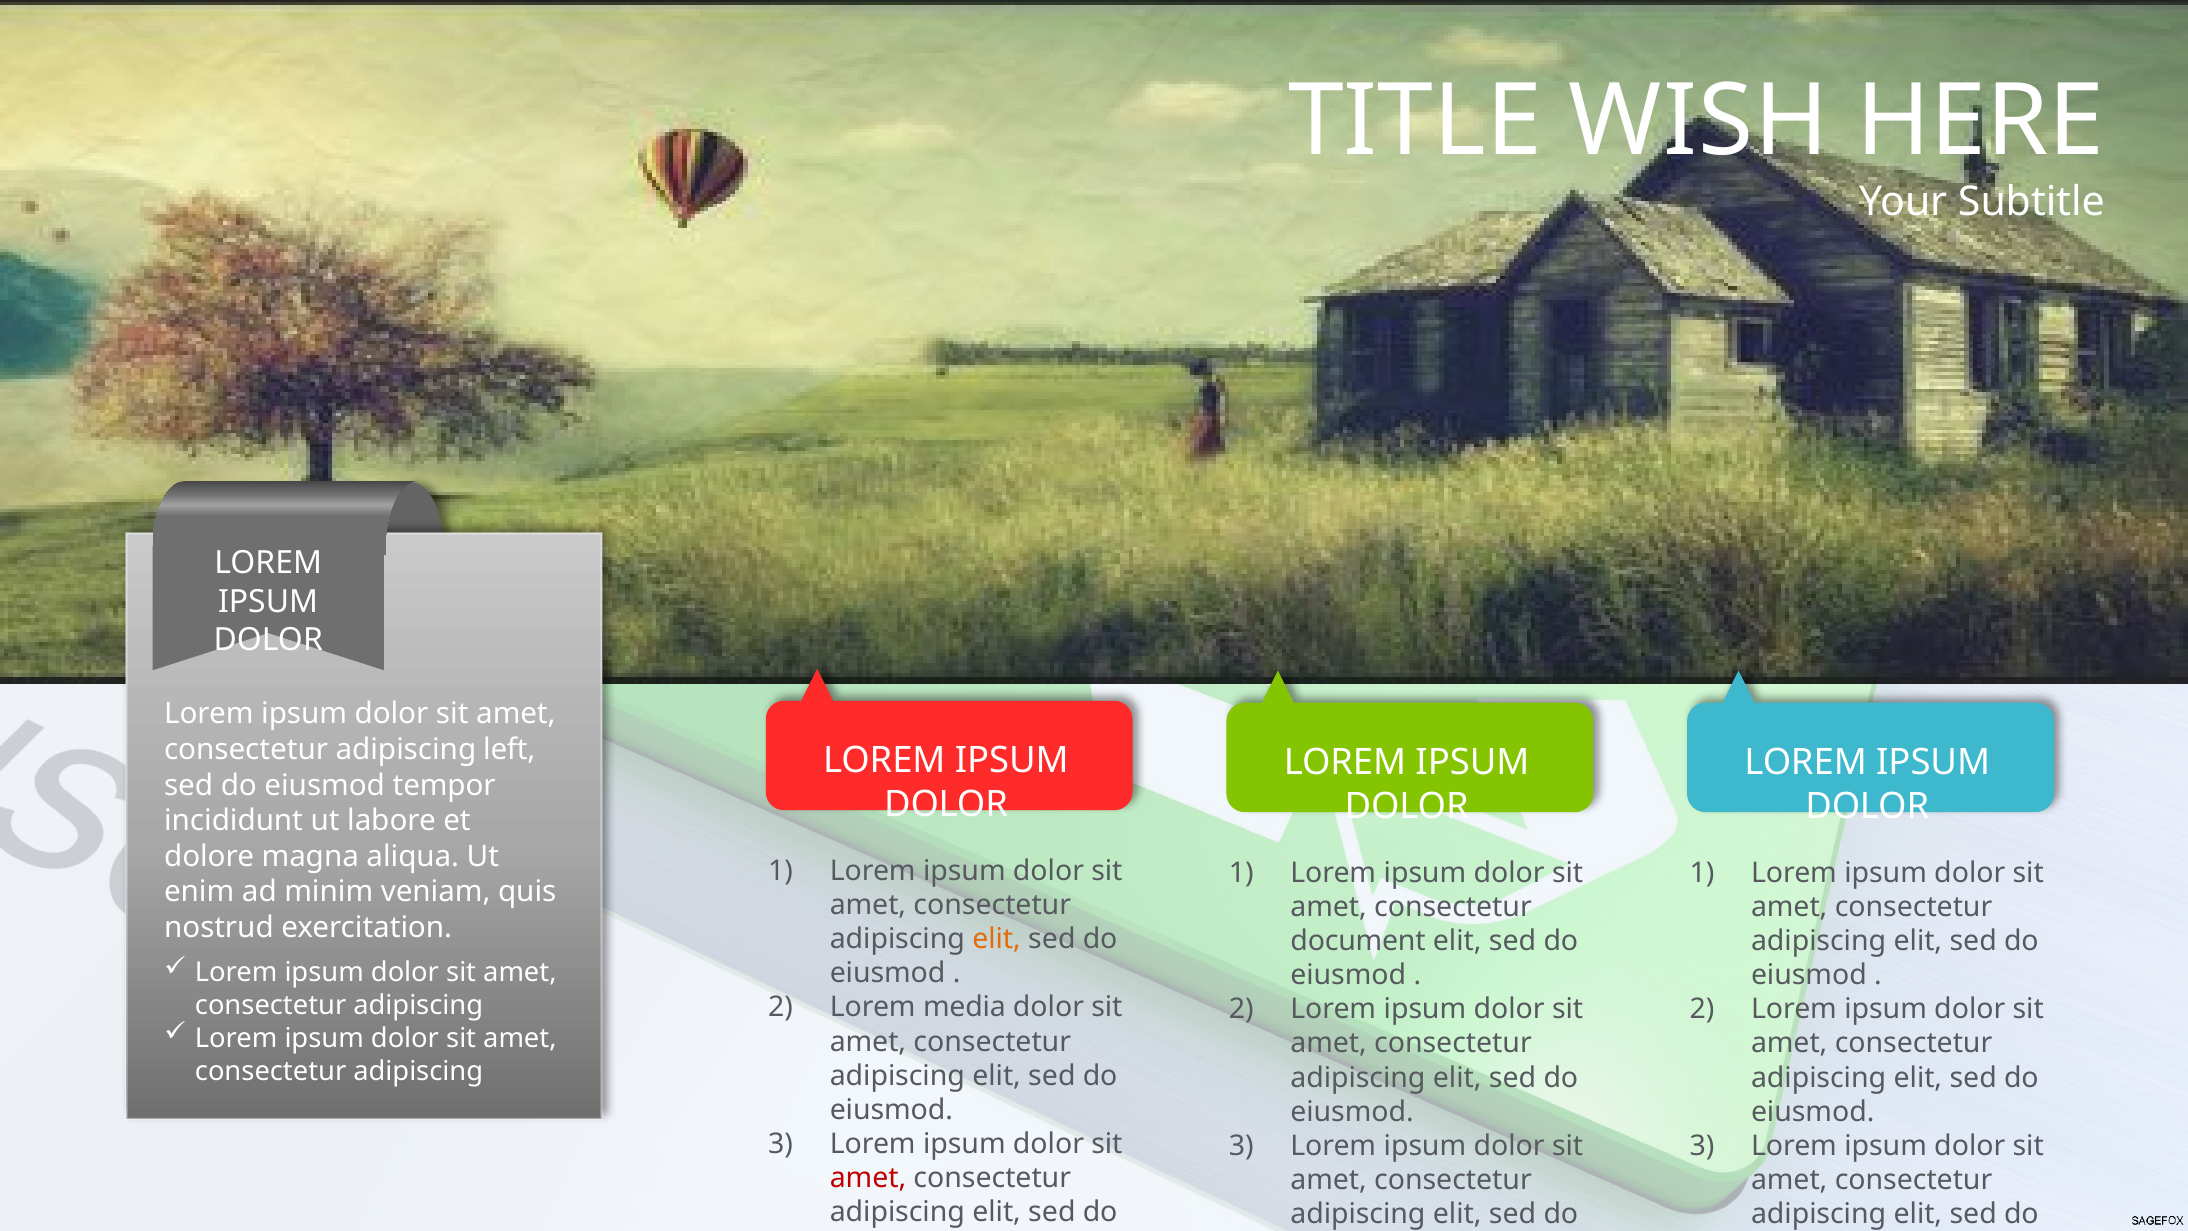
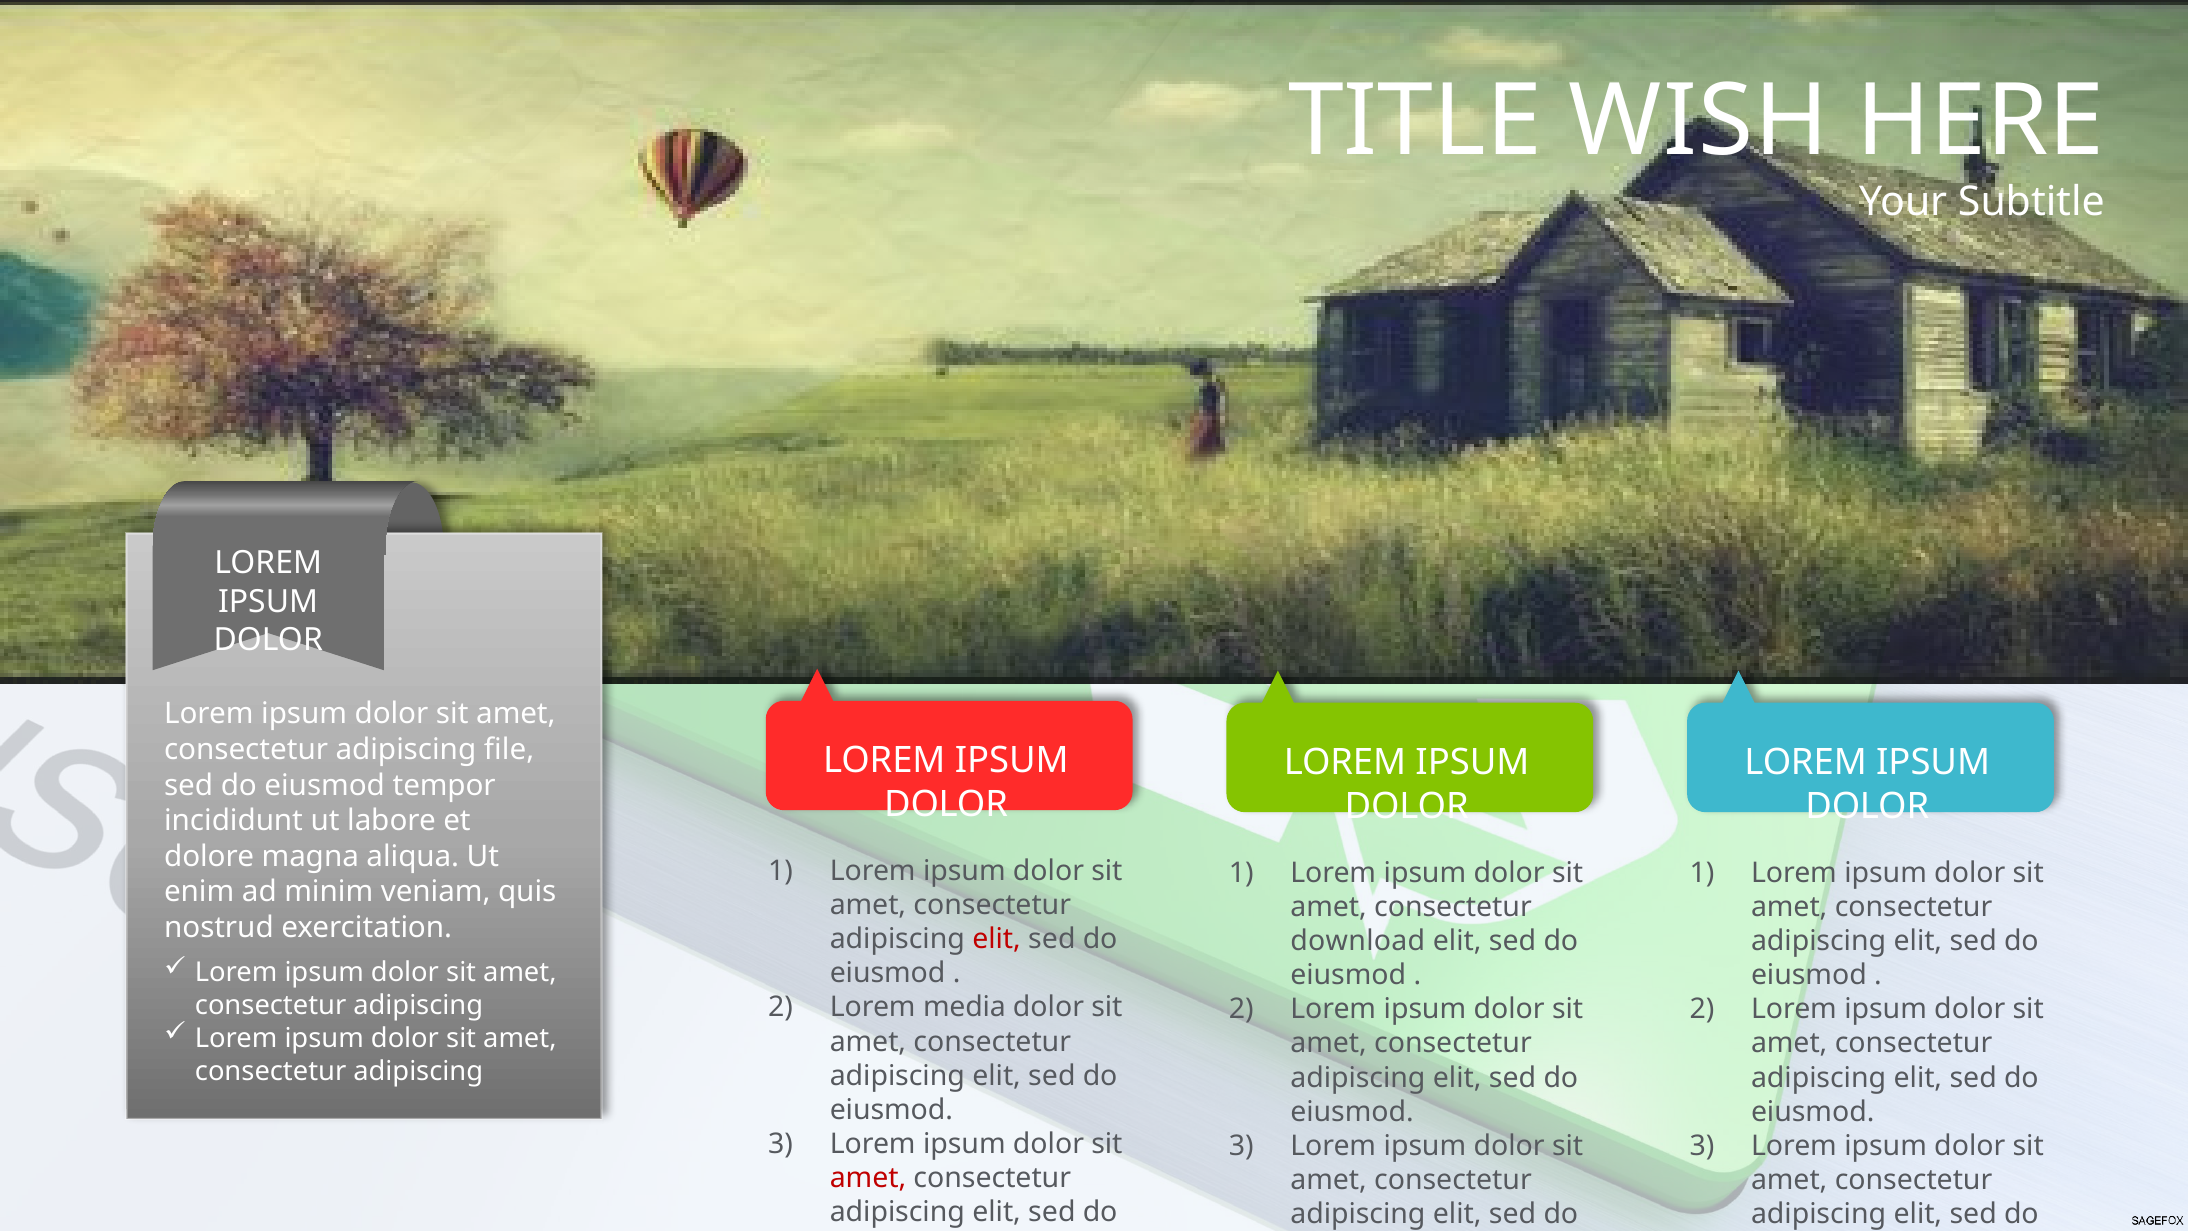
left: left -> file
elit at (997, 939) colour: orange -> red
document: document -> download
